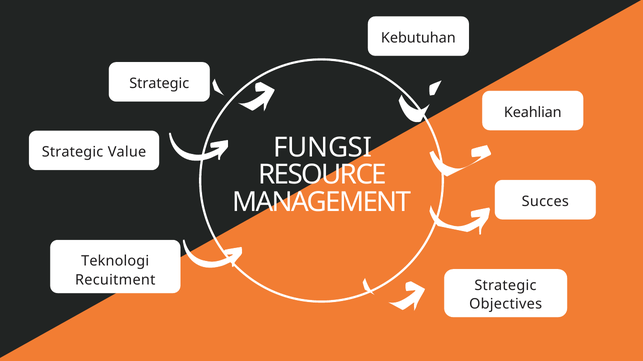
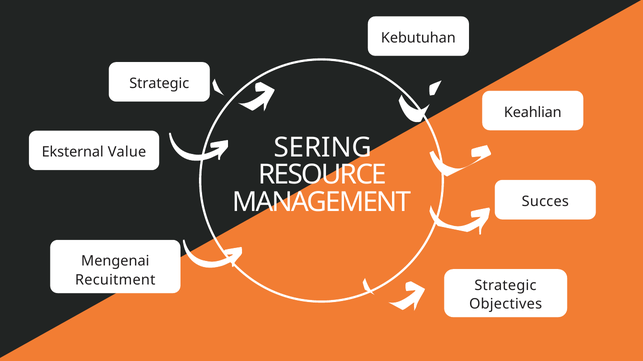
FUNGSI: FUNGSI -> SERING
Strategic at (73, 152): Strategic -> Eksternal
Teknologi: Teknologi -> Mengenai
